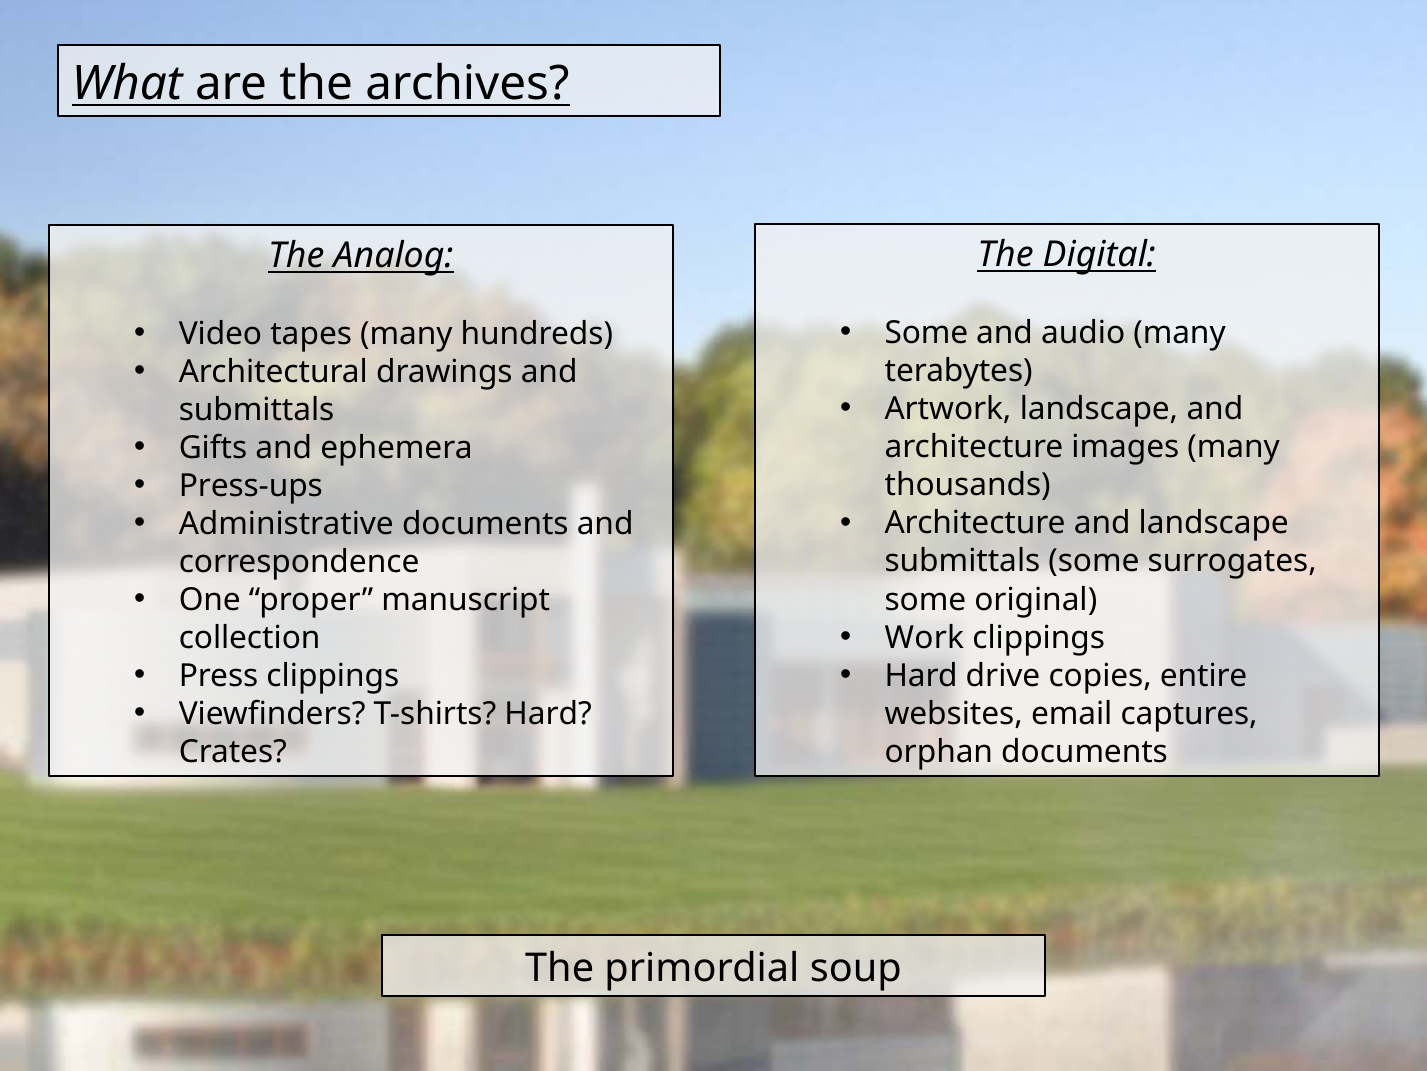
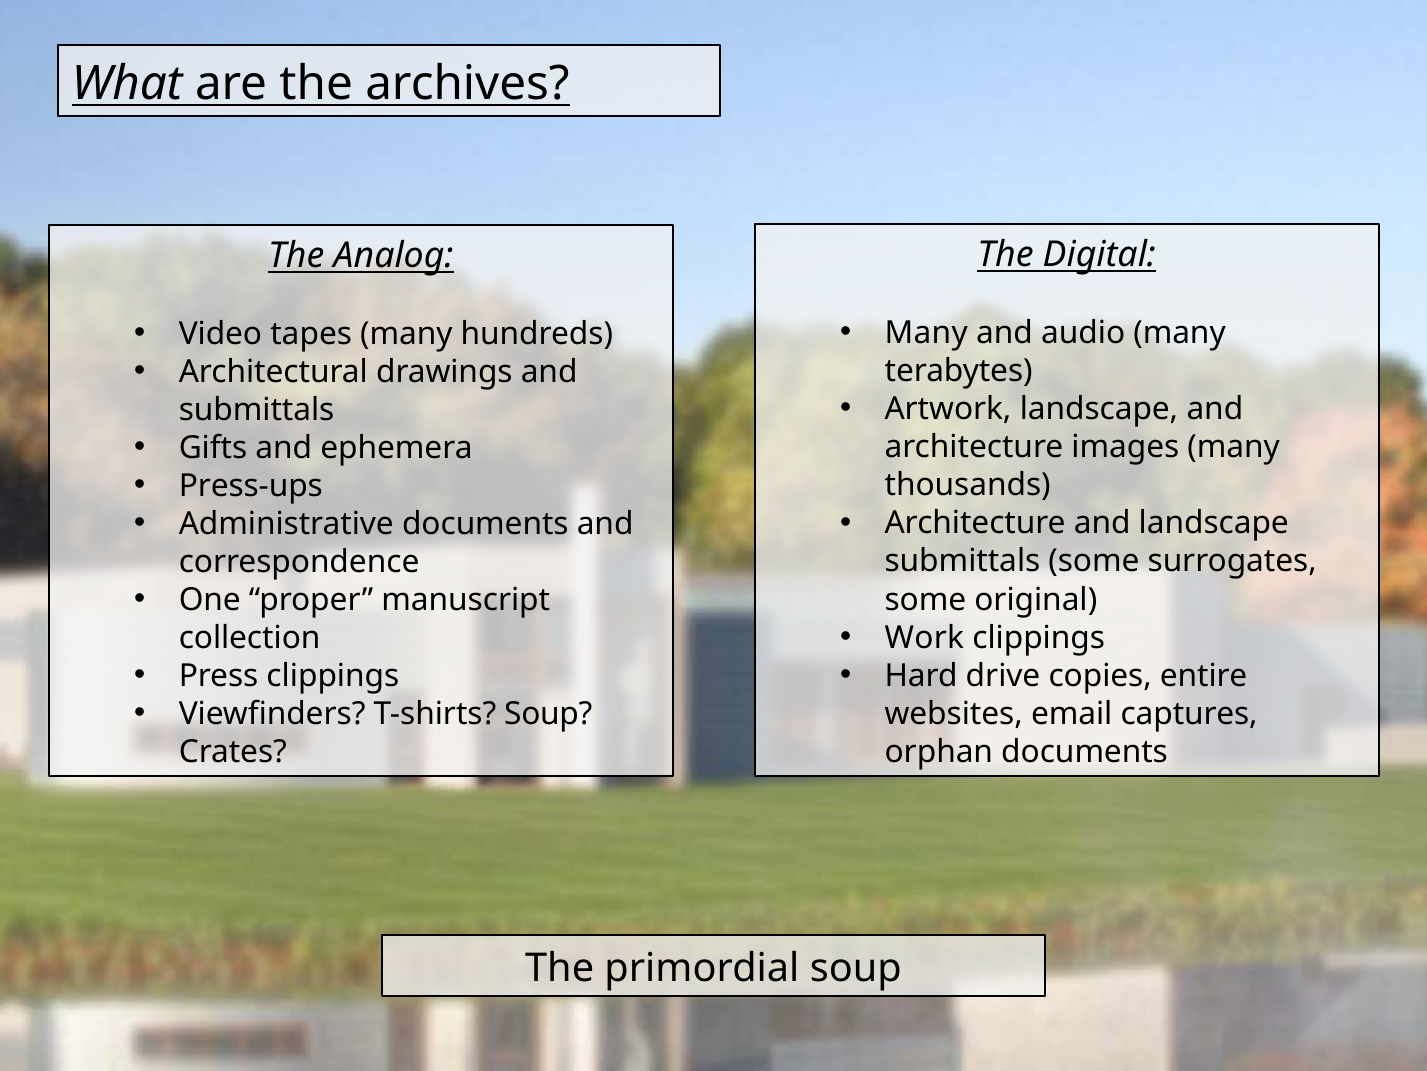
Some at (926, 333): Some -> Many
T-shirts Hard: Hard -> Soup
